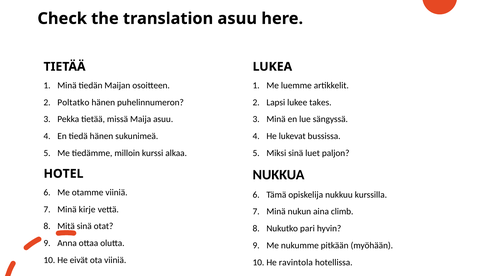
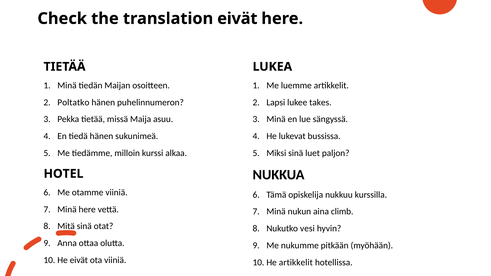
translation asuu: asuu -> eivät
Minä kirje: kirje -> here
pari: pari -> vesi
ravintola at (296, 263): ravintola -> artikkelit
